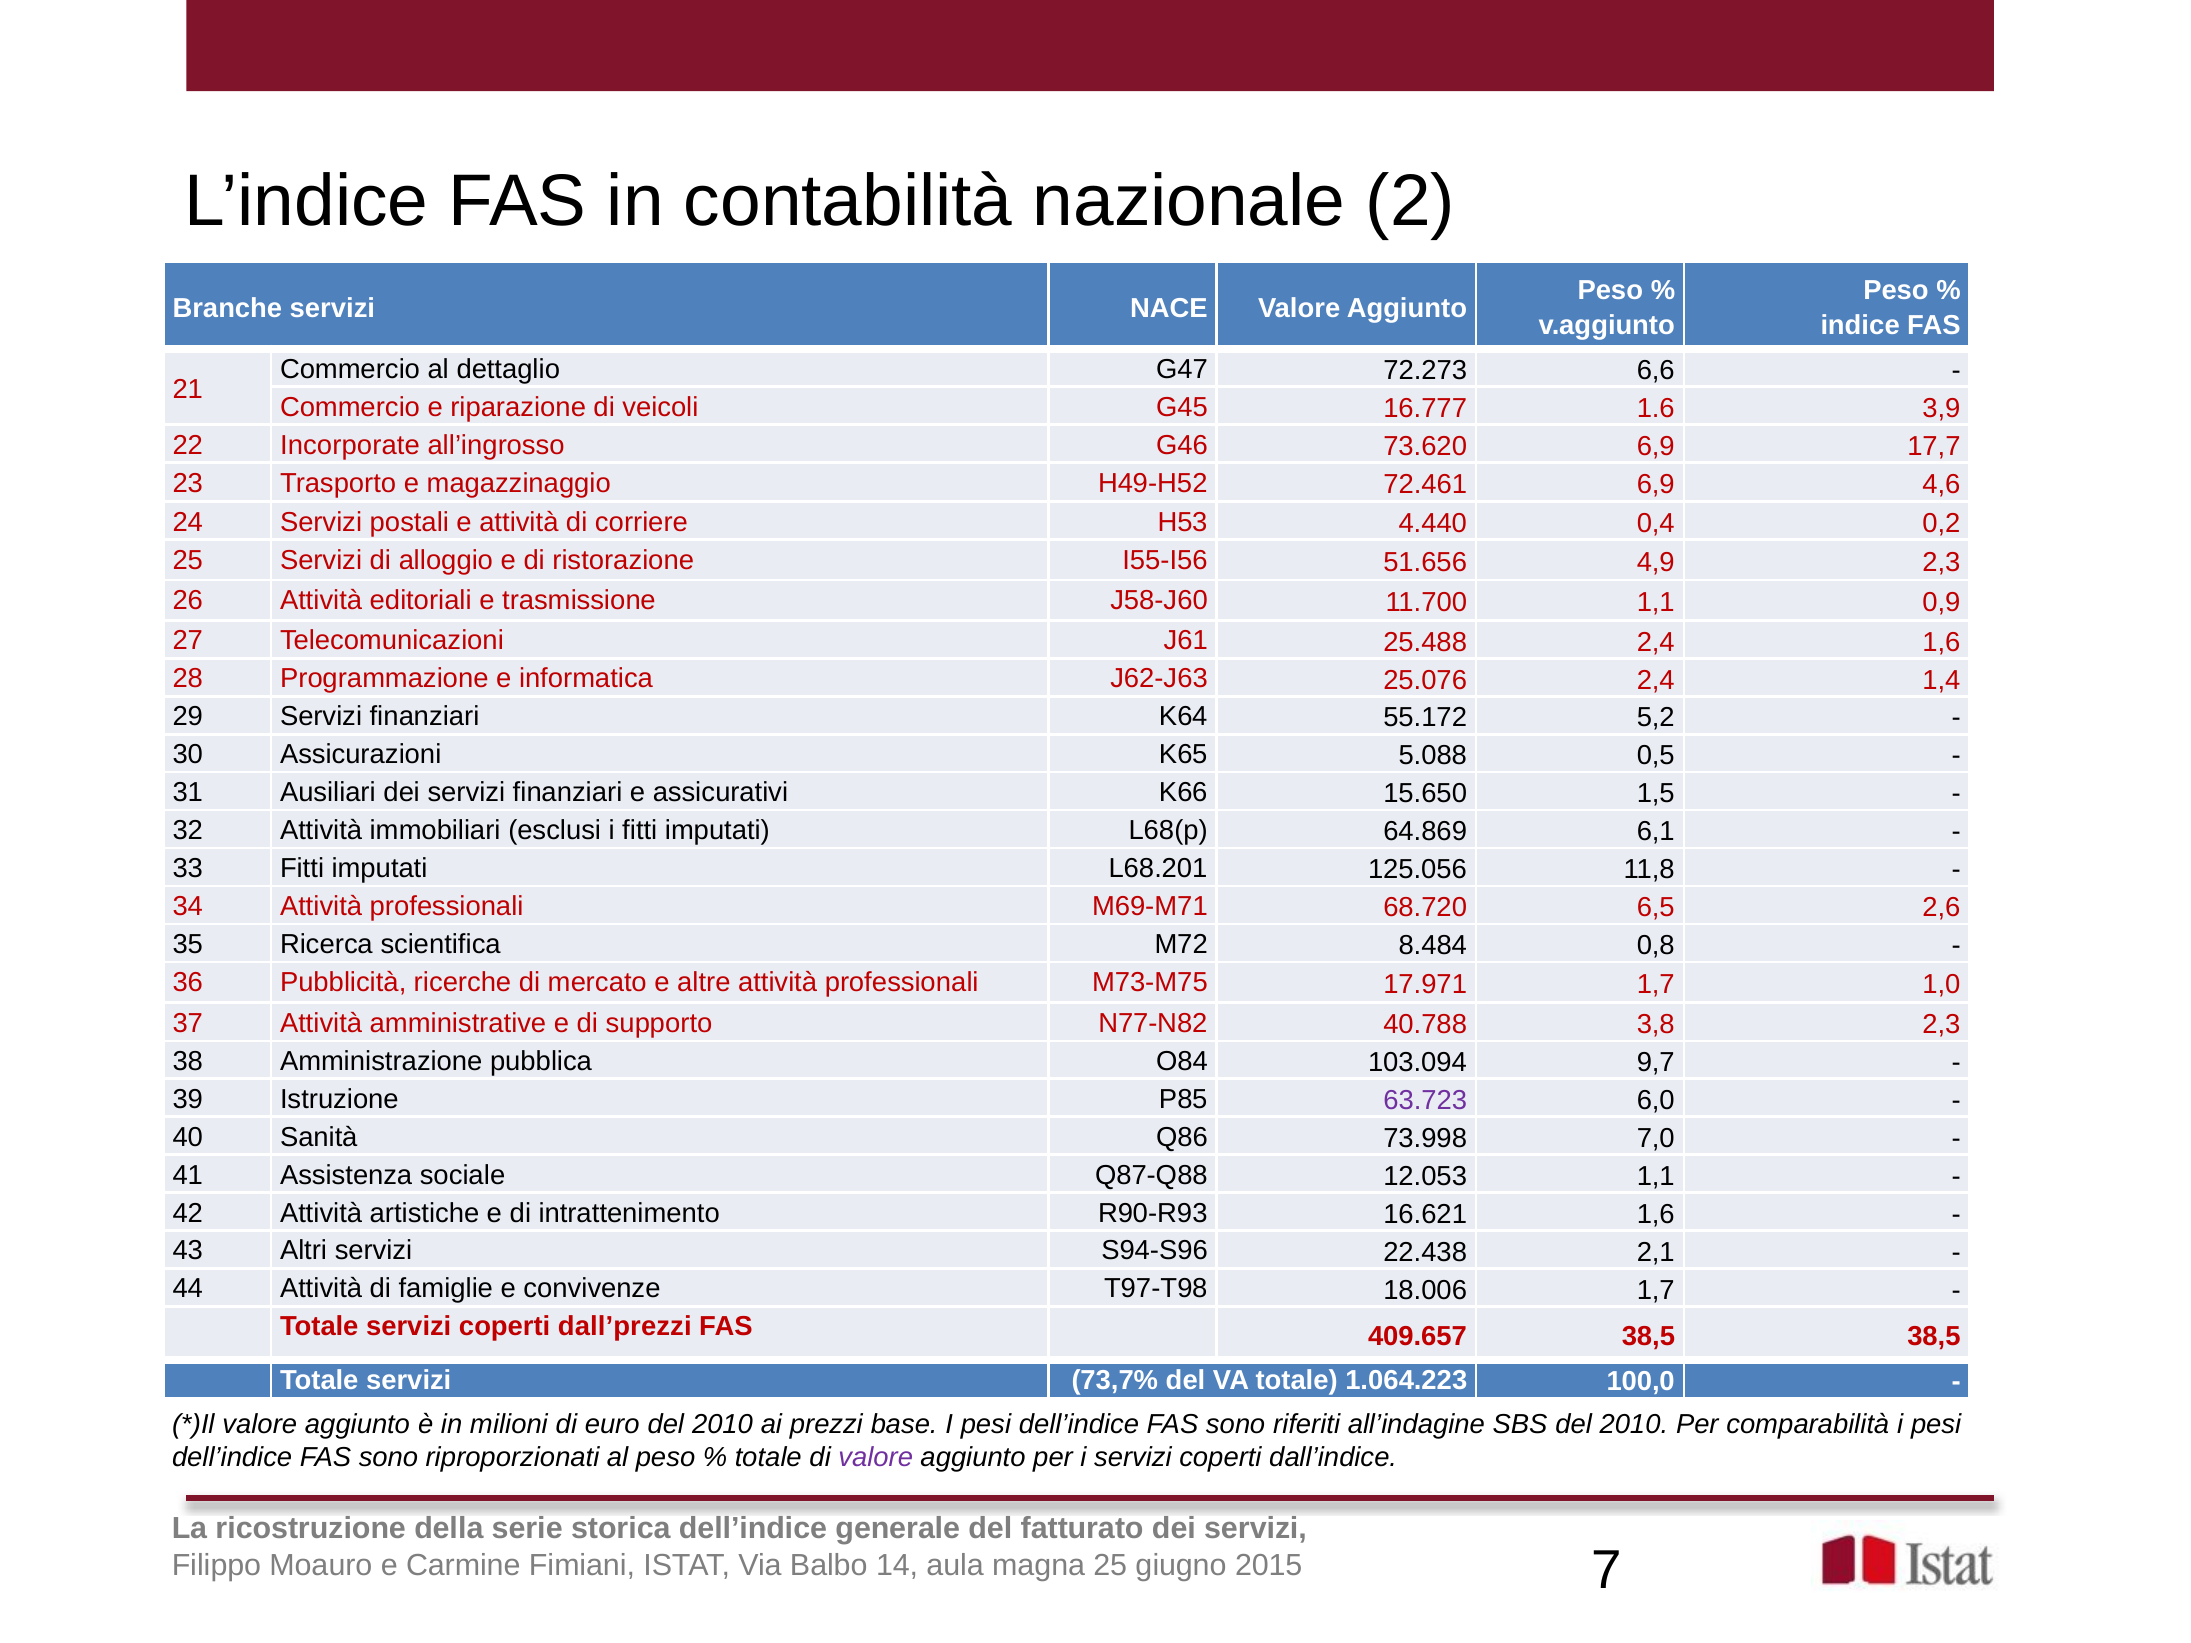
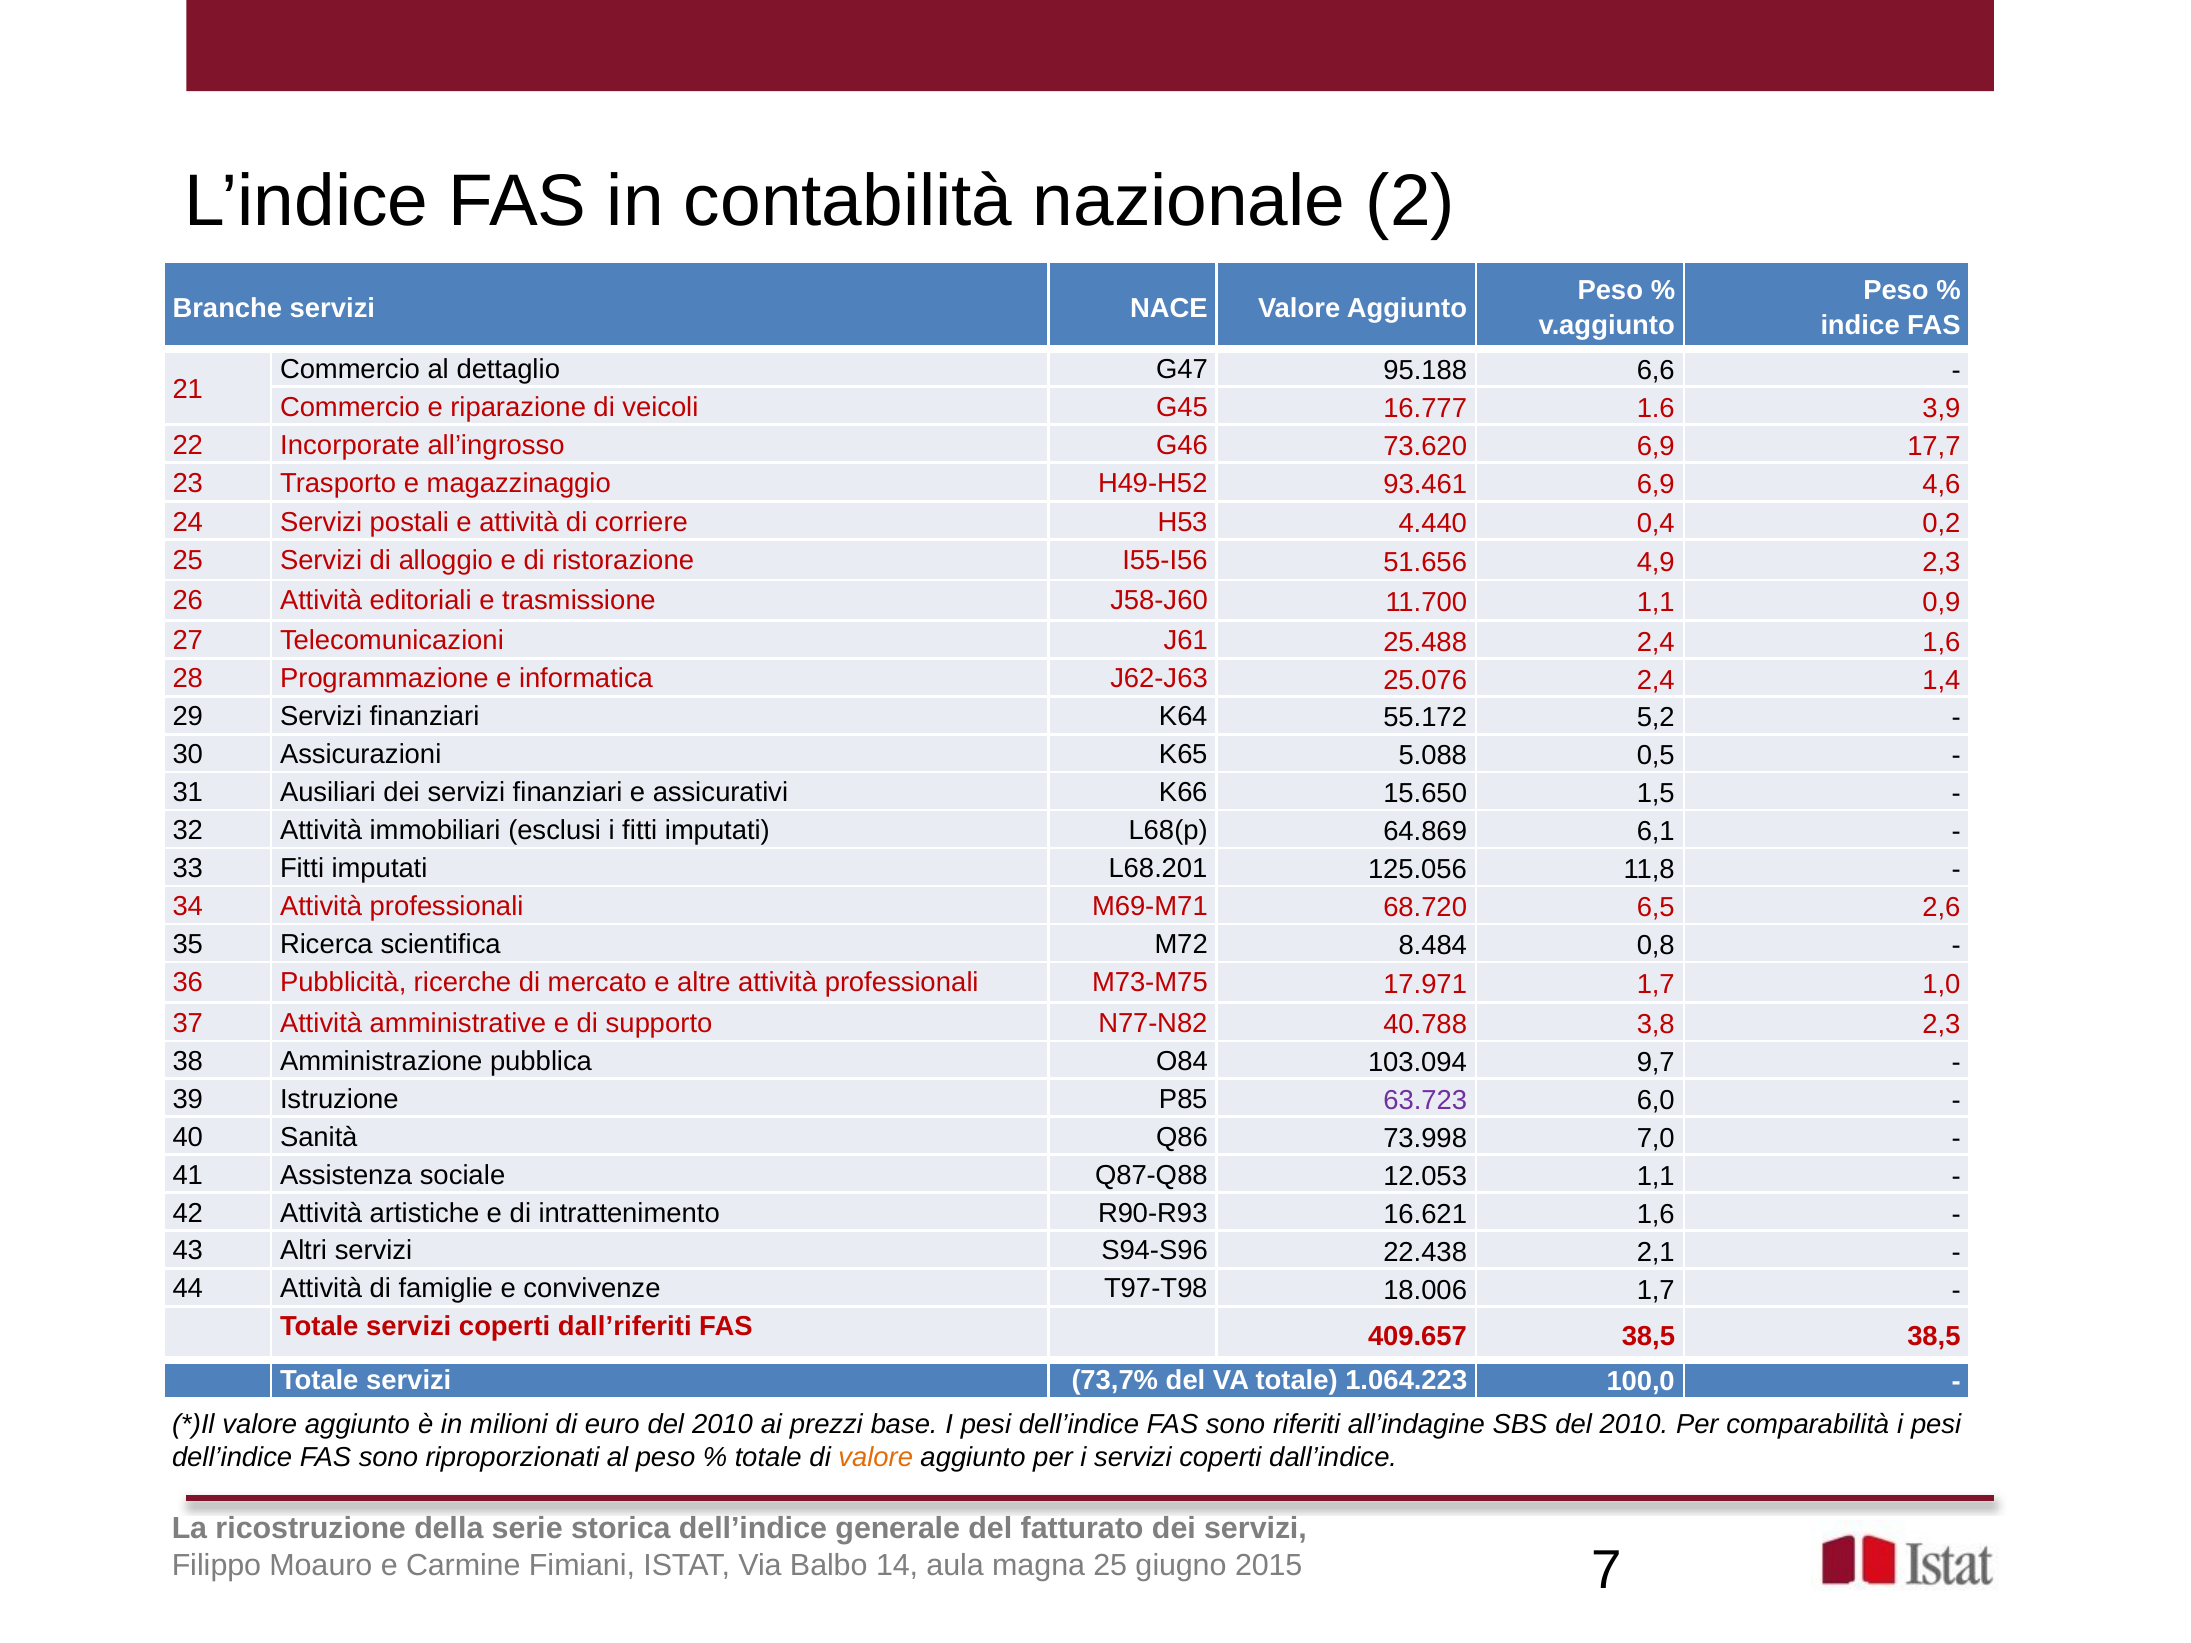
72.273: 72.273 -> 95.188
72.461: 72.461 -> 93.461
dall’prezzi: dall’prezzi -> dall’riferiti
valore at (876, 1457) colour: purple -> orange
